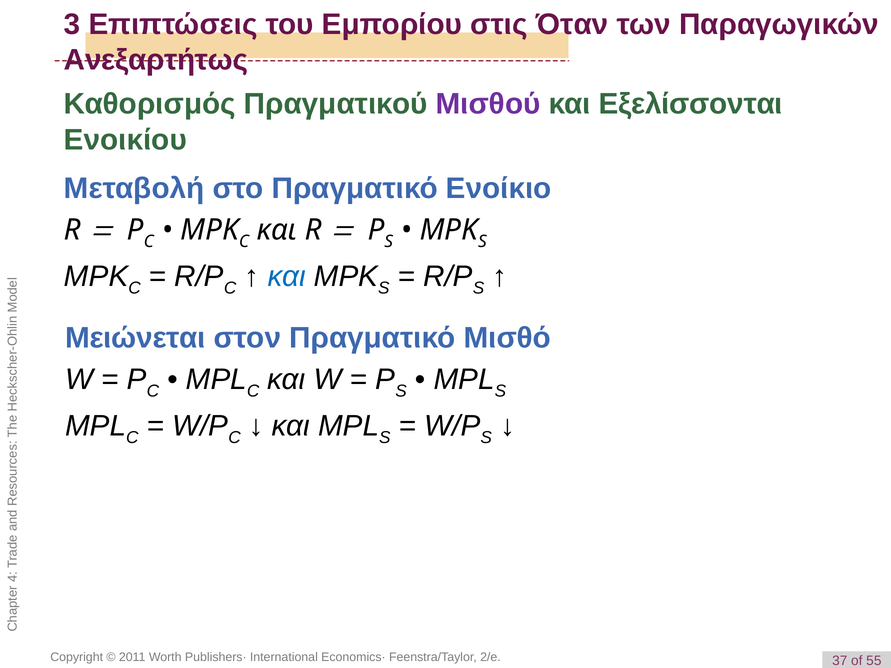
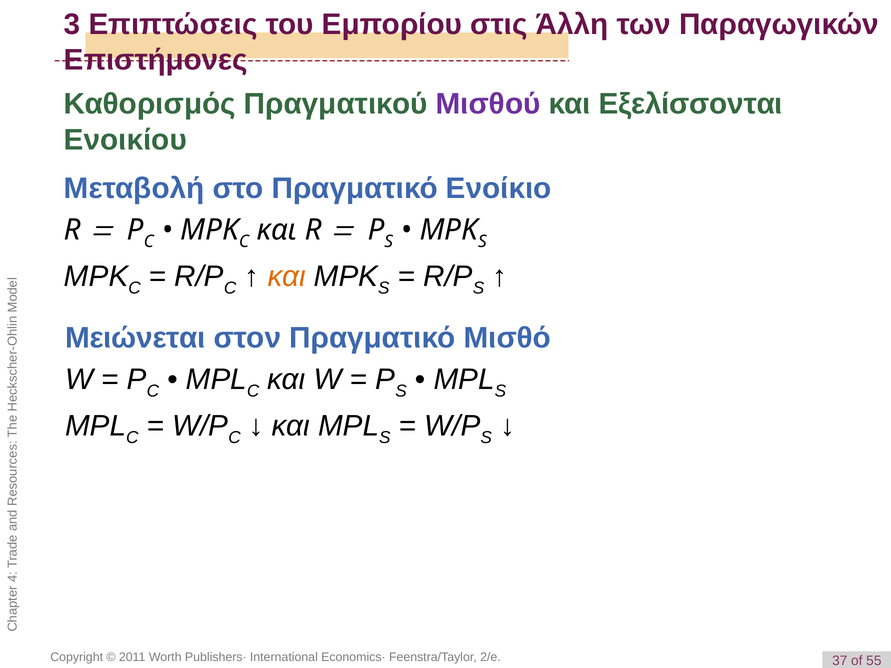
Όταν: Όταν -> Άλλη
Ανεξαρτήτως: Ανεξαρτήτως -> Επιστήμονες
και at (287, 276) colour: blue -> orange
